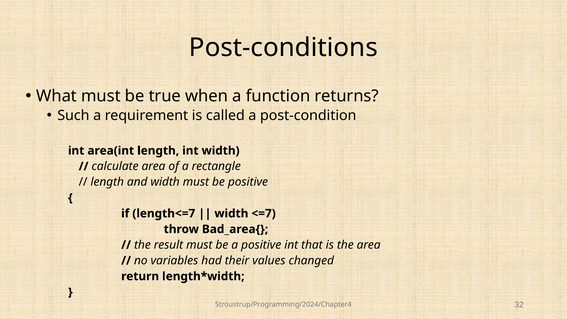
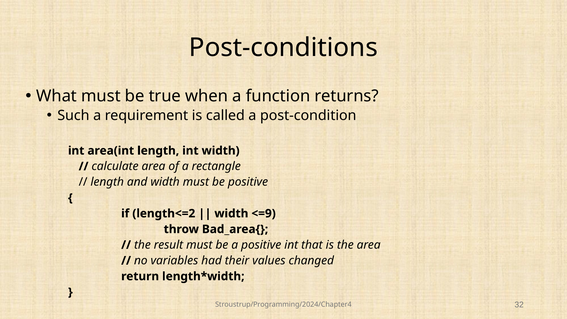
length<=7: length<=7 -> length<=2
<=7: <=7 -> <=9
